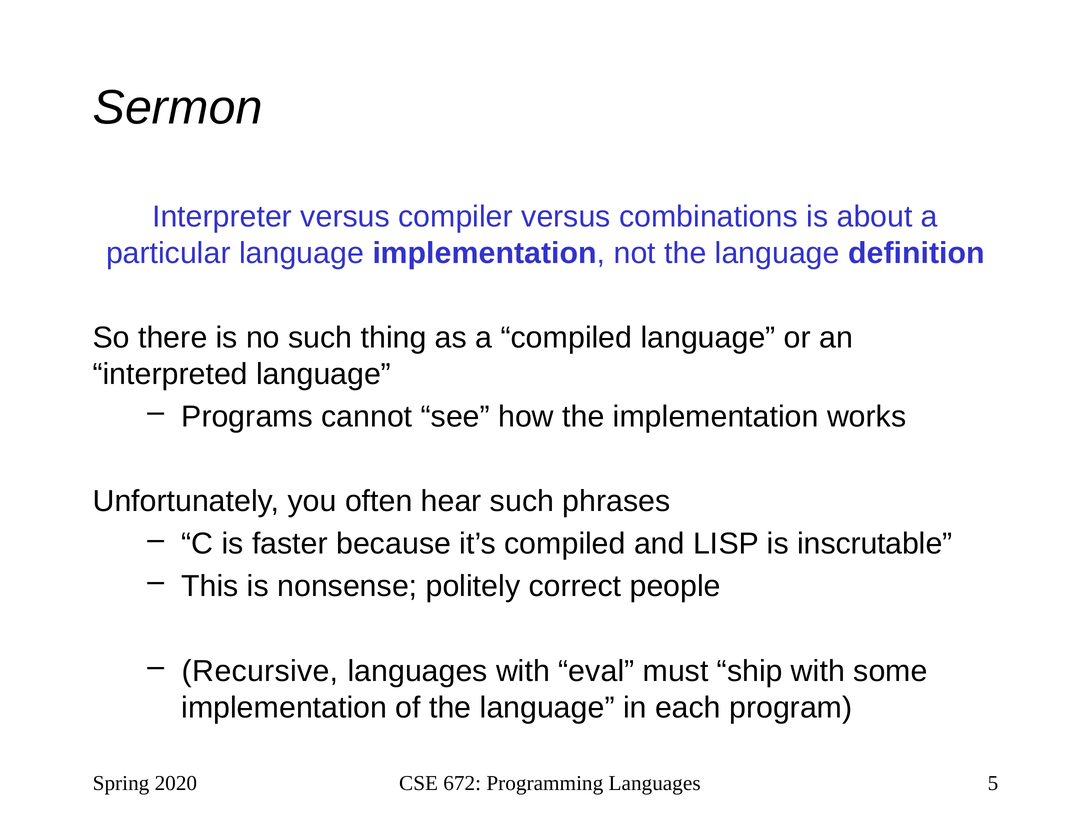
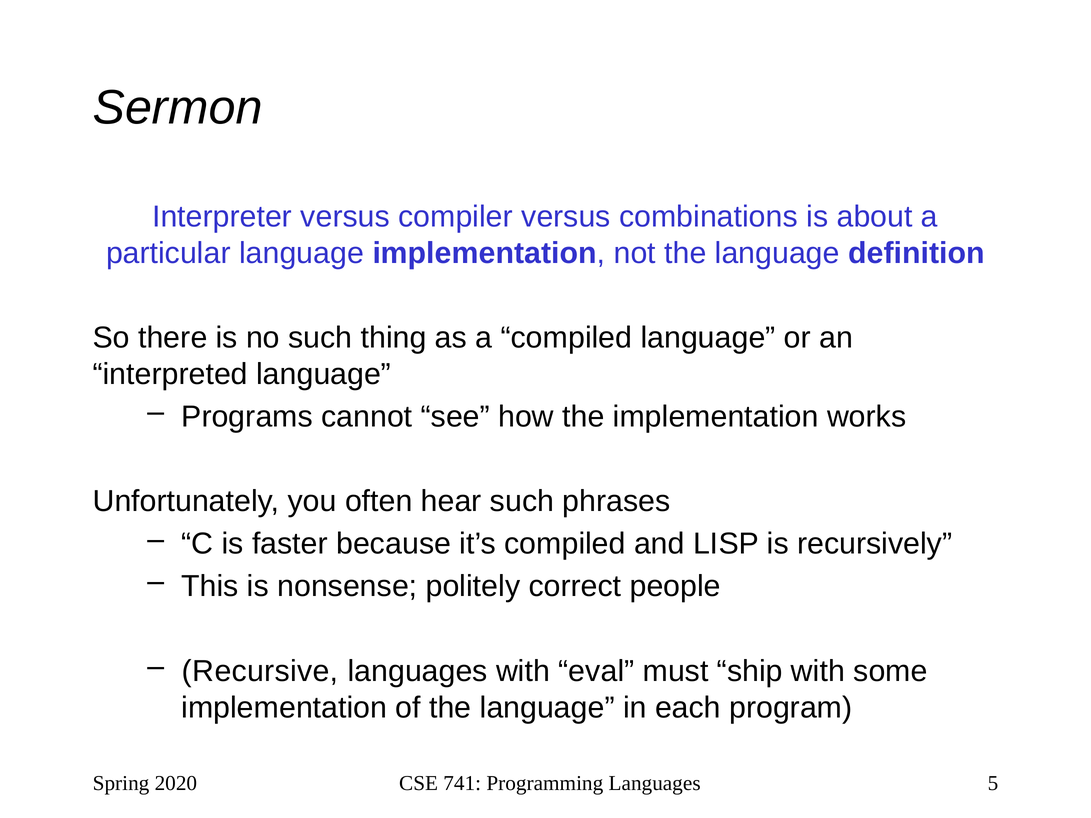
inscrutable: inscrutable -> recursively
672: 672 -> 741
